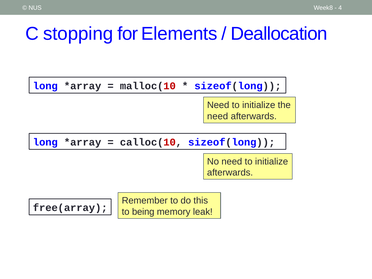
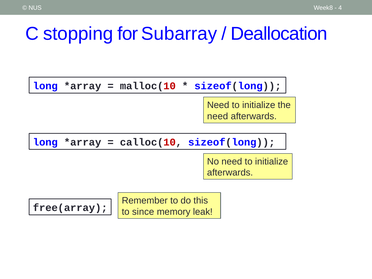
Elements: Elements -> Subarray
being: being -> since
